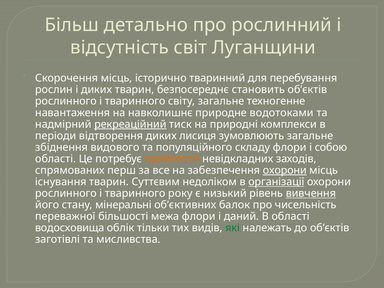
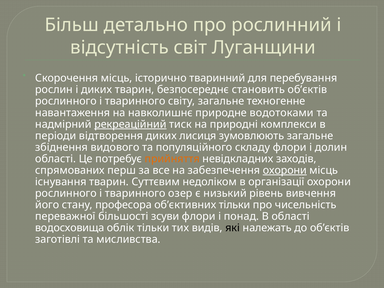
собою: собою -> долин
організації underline: present -> none
року: року -> озер
вивчення underline: present -> none
мінеральні: мінеральні -> професора
об’єктивних балок: балок -> тільки
межа: межа -> зсуви
даний: даний -> понад
які colour: green -> black
